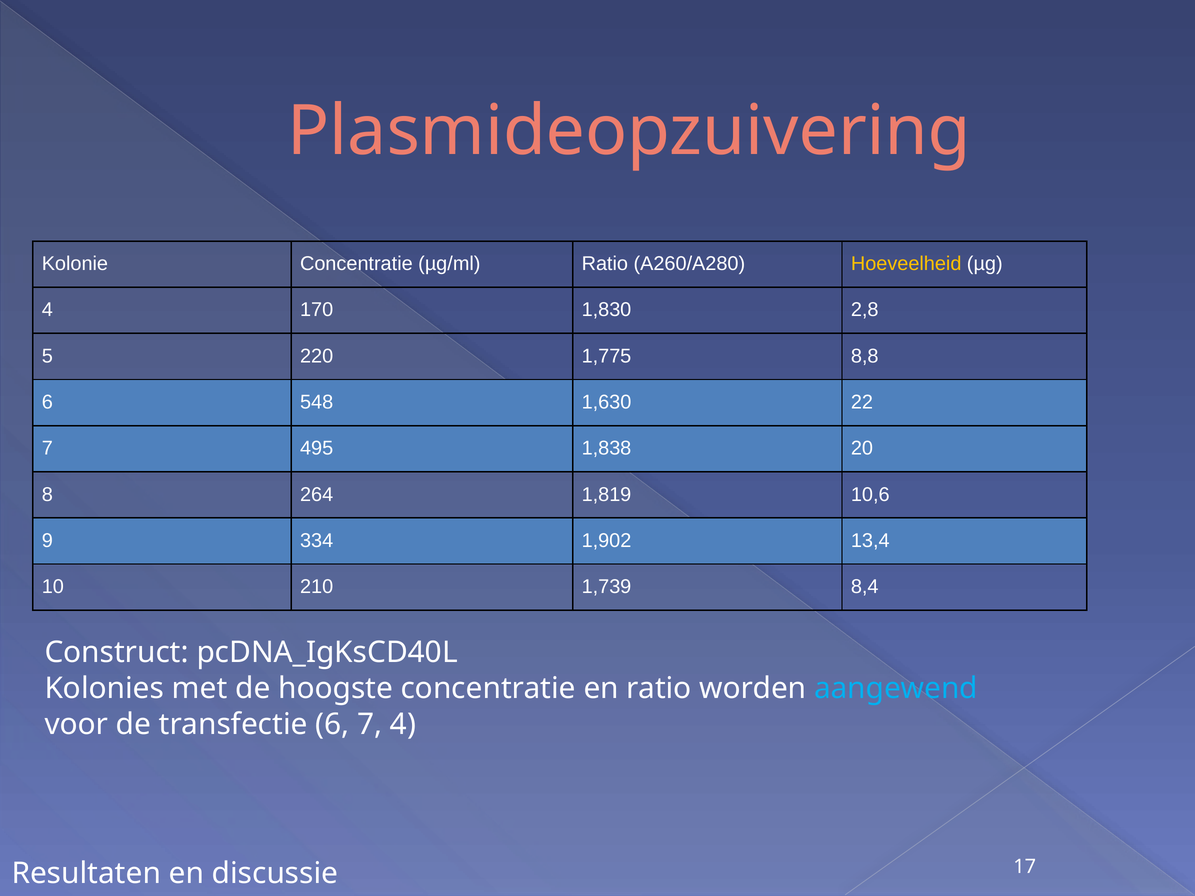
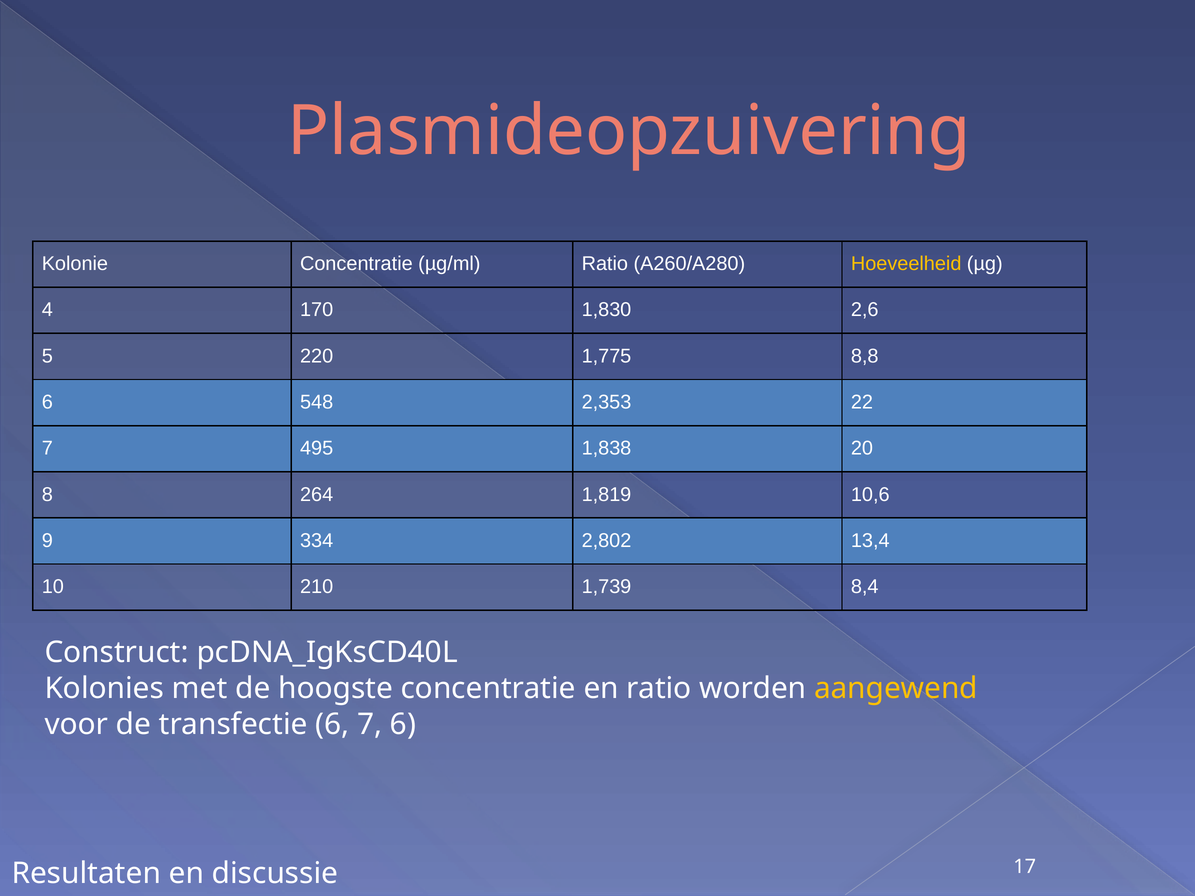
2,8: 2,8 -> 2,6
1,630: 1,630 -> 2,353
1,902: 1,902 -> 2,802
aangewend colour: light blue -> yellow
7 4: 4 -> 6
